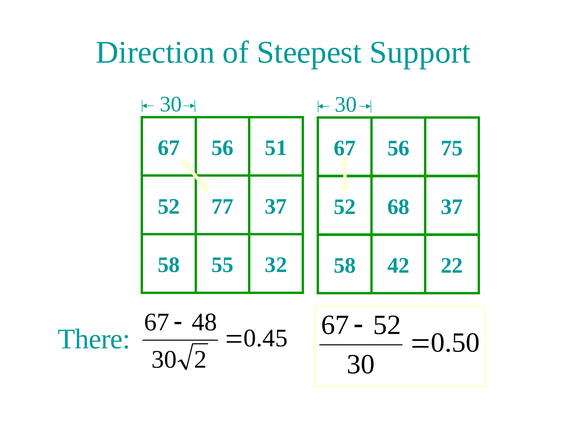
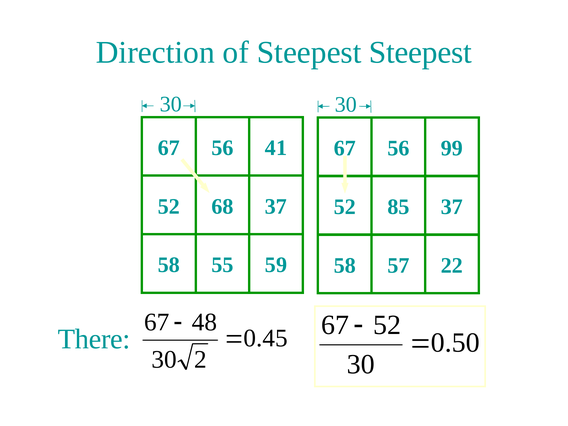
Steepest Support: Support -> Steepest
51: 51 -> 41
75: 75 -> 99
77: 77 -> 68
68: 68 -> 85
32: 32 -> 59
42: 42 -> 57
